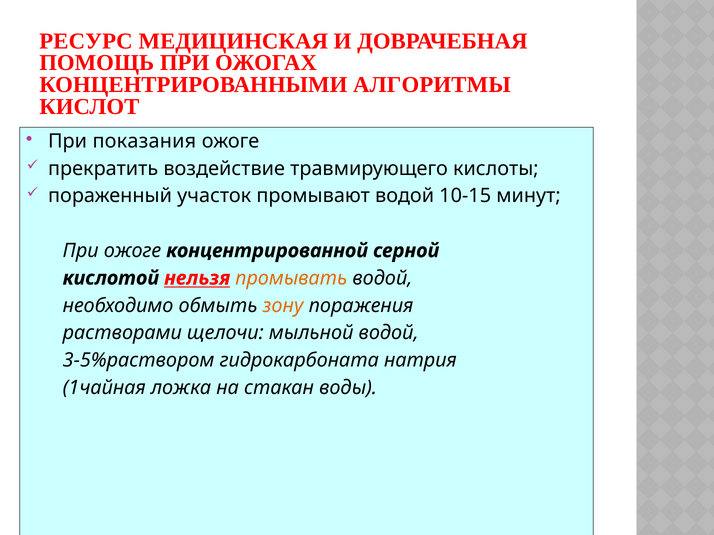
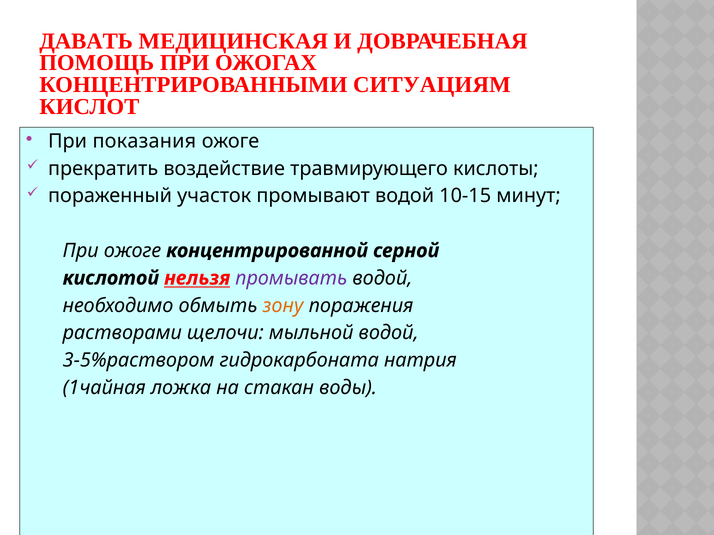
РЕСУРС: РЕСУРС -> ДАВАТЬ
АЛГОРИТМЫ: АЛГОРИТМЫ -> СИТУАЦИЯМ
промывать colour: orange -> purple
